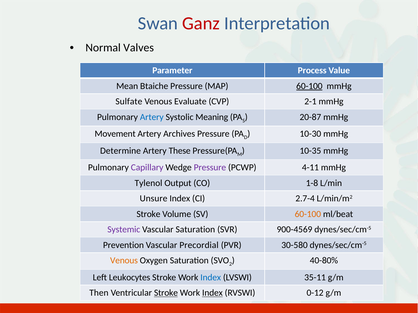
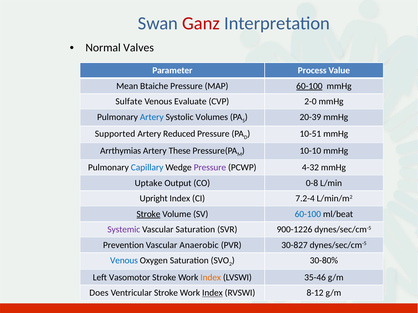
2-1: 2-1 -> 2-0
Meaning: Meaning -> Volumes
20-87: 20-87 -> 20-39
Movement: Movement -> Supported
Archives: Archives -> Reduced
10-30: 10-30 -> 10-51
Determine: Determine -> Arrthymias
10-35: 10-35 -> 10-10
Capillary colour: purple -> blue
4-11: 4-11 -> 4-32
Tylenol: Tylenol -> Uptake
1-8: 1-8 -> 0-8
Unsure: Unsure -> Upright
2.7-4: 2.7-4 -> 7.2-4
Stroke at (148, 214) underline: none -> present
60-100 at (308, 214) colour: orange -> blue
900-4569: 900-4569 -> 900-1226
Precordial: Precordial -> Anaerobic
30-580: 30-580 -> 30-827
Venous at (124, 261) colour: orange -> blue
40-80%: 40-80% -> 30-80%
Leukocytes: Leukocytes -> Vasomotor
Index at (211, 278) colour: blue -> orange
35-11: 35-11 -> 35-46
Then: Then -> Does
Stroke at (166, 293) underline: present -> none
0-12: 0-12 -> 8-12
